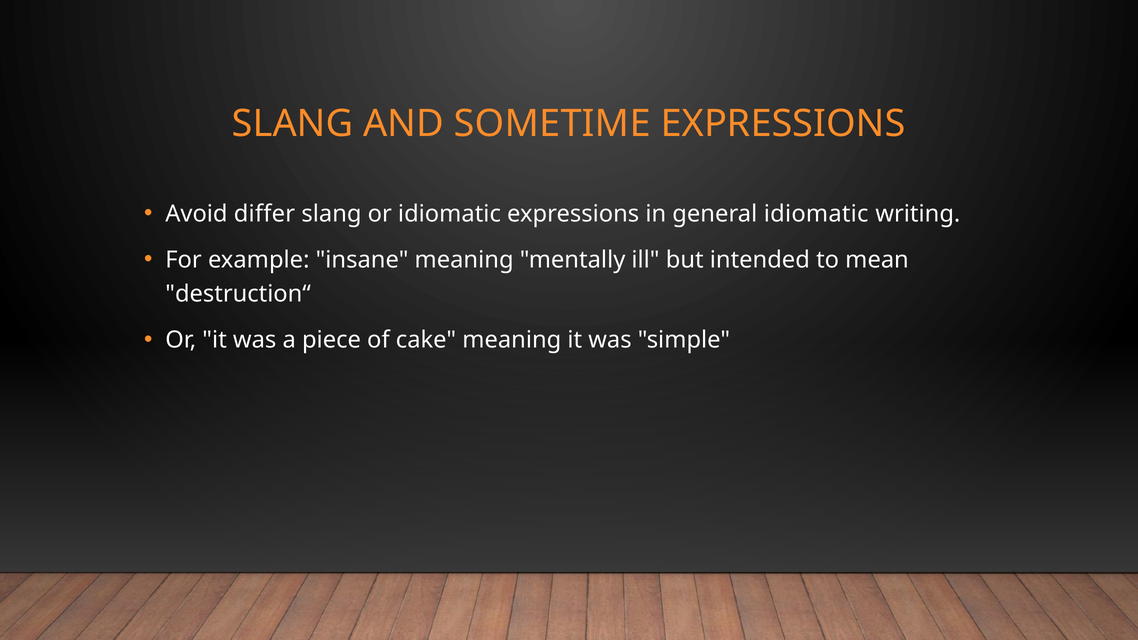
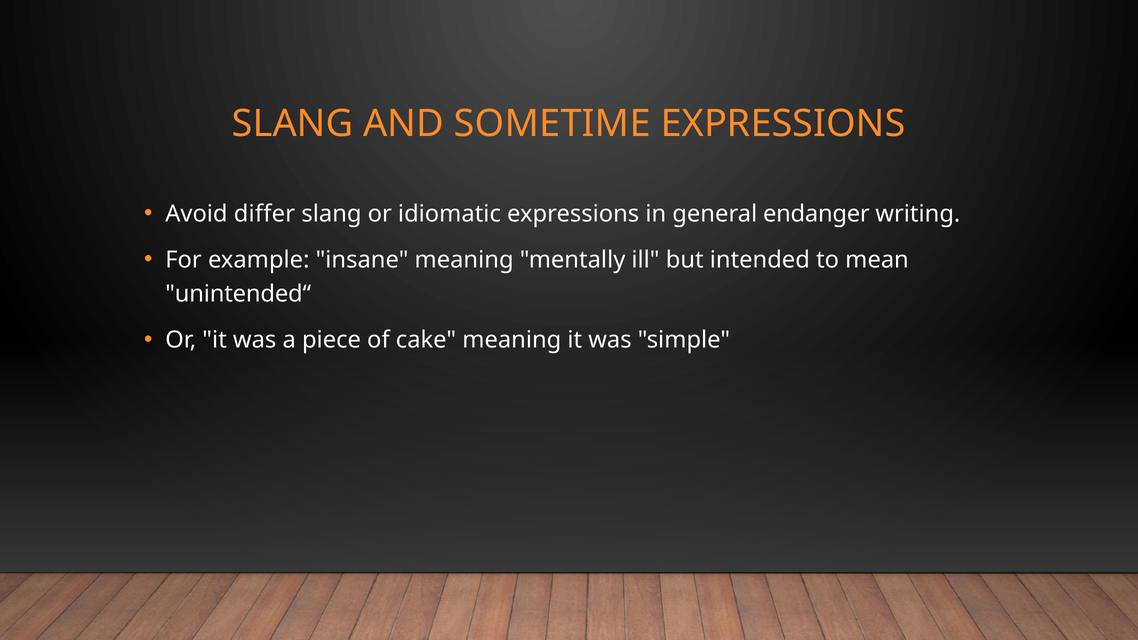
general idiomatic: idiomatic -> endanger
destruction“: destruction“ -> unintended“
